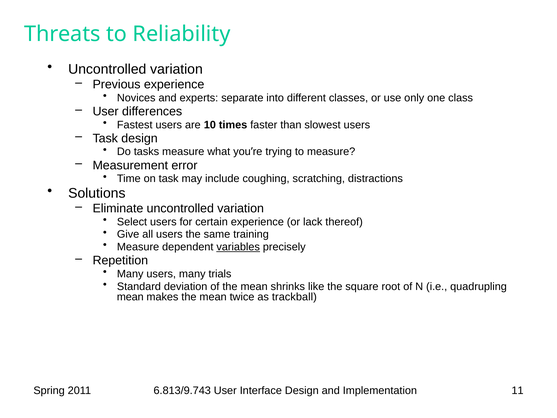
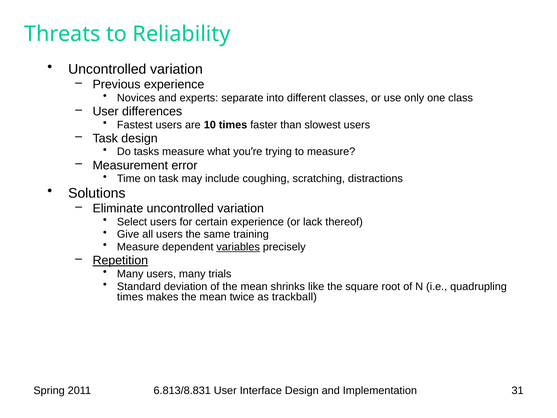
Repetition underline: none -> present
mean at (130, 297): mean -> times
6.813/9.743: 6.813/9.743 -> 6.813/8.831
11: 11 -> 31
